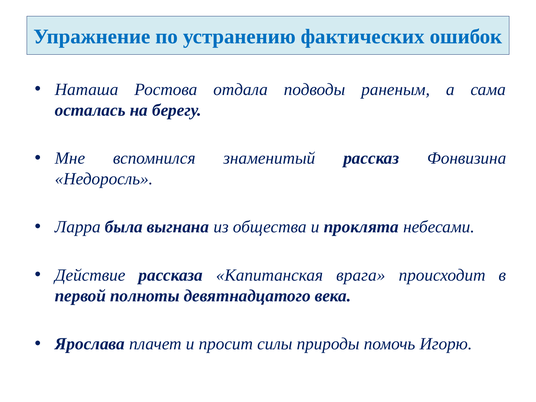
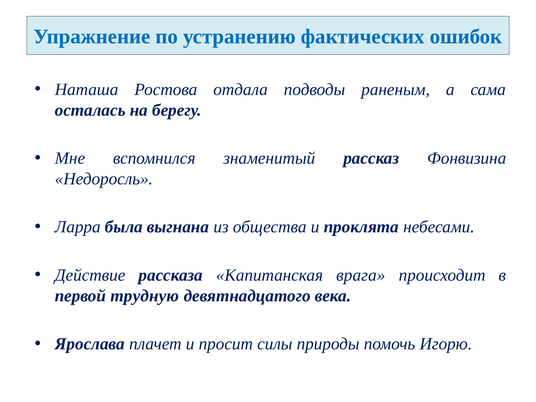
полноты: полноты -> трудную
